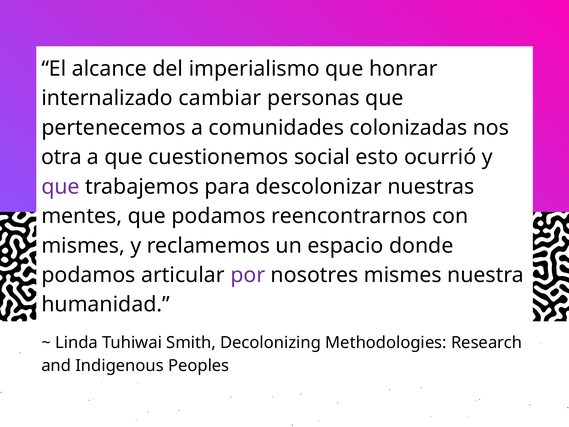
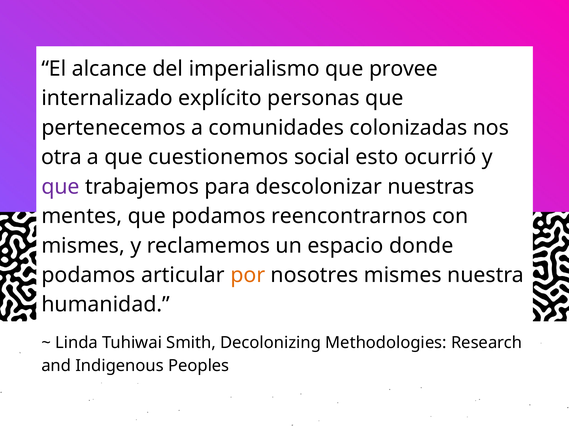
honrar: honrar -> provee
cambiar: cambiar -> explícito
por colour: purple -> orange
